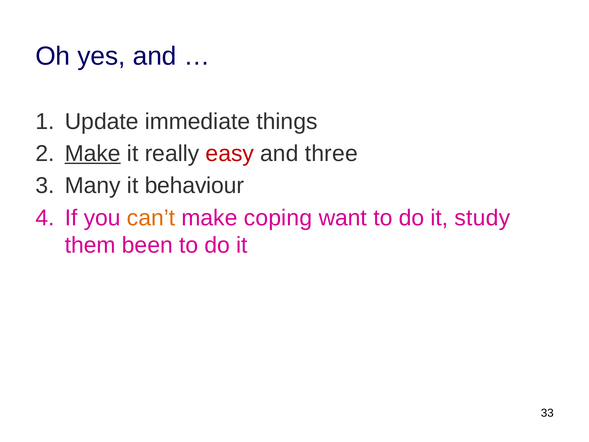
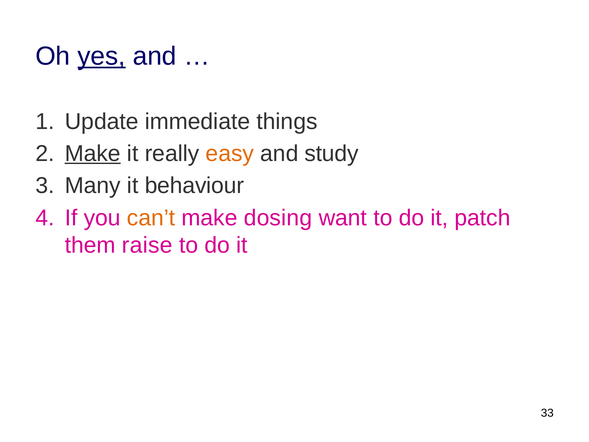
yes underline: none -> present
easy colour: red -> orange
three: three -> study
coping: coping -> dosing
study: study -> patch
been: been -> raise
